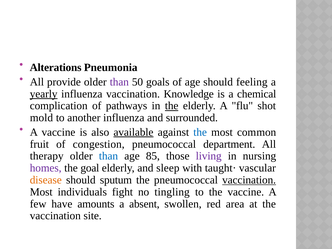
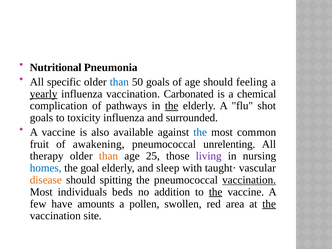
Alterations: Alterations -> Nutritional
provide: provide -> specific
than at (119, 82) colour: purple -> blue
Knowledge: Knowledge -> Carbonated
mold at (41, 118): mold -> goals
another: another -> toxicity
available underline: present -> none
congestion: congestion -> awakening
department: department -> unrelenting
than at (108, 156) colour: blue -> orange
85: 85 -> 25
homes colour: purple -> blue
sputum: sputum -> spitting
fight: fight -> beds
tingling: tingling -> addition
the at (216, 192) underline: none -> present
absent: absent -> pollen
the at (269, 204) underline: none -> present
